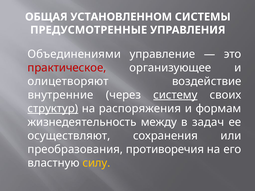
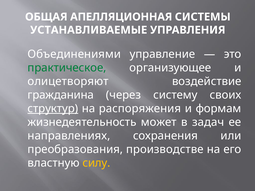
УСТАНОВЛЕННОМ: УСТАНОВЛЕННОМ -> АПЕЛЛЯЦИОННАЯ
ПРЕДУСМОТРЕННЫЕ: ПРЕДУСМОТРЕННЫЕ -> УСТАНАВЛИВАЕМЫЕ
практическое colour: red -> green
внутренние: внутренние -> гражданина
систему underline: present -> none
между: между -> может
осуществляют: осуществляют -> направлениях
противоречия: противоречия -> производстве
